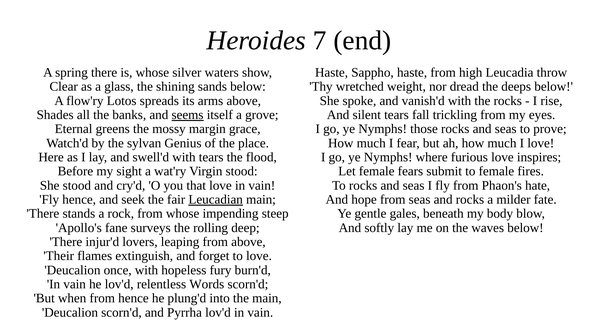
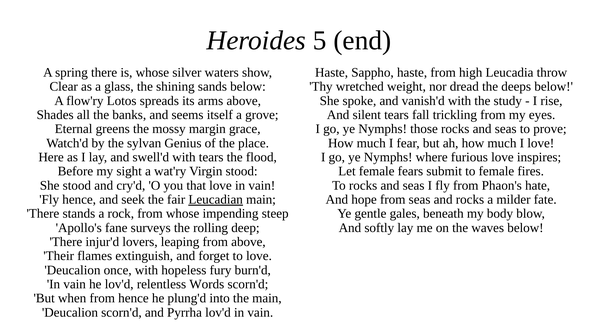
7: 7 -> 5
the rocks: rocks -> study
seems underline: present -> none
